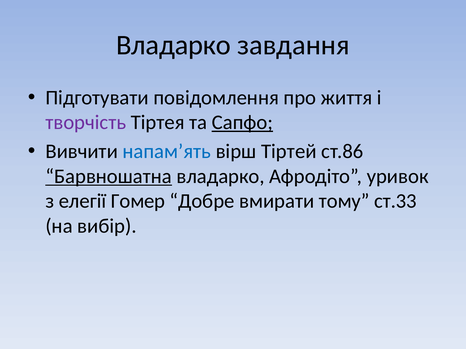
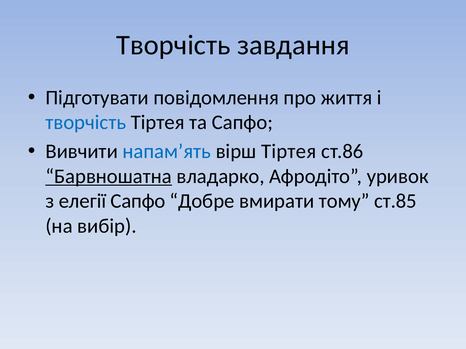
Владарко at (173, 45): Владарко -> Творчість
творчість at (86, 123) colour: purple -> blue
Сапфо at (242, 123) underline: present -> none
вірш Тіртей: Тіртей -> Тіртея
елегії Гомер: Гомер -> Сапфо
ст.33: ст.33 -> ст.85
